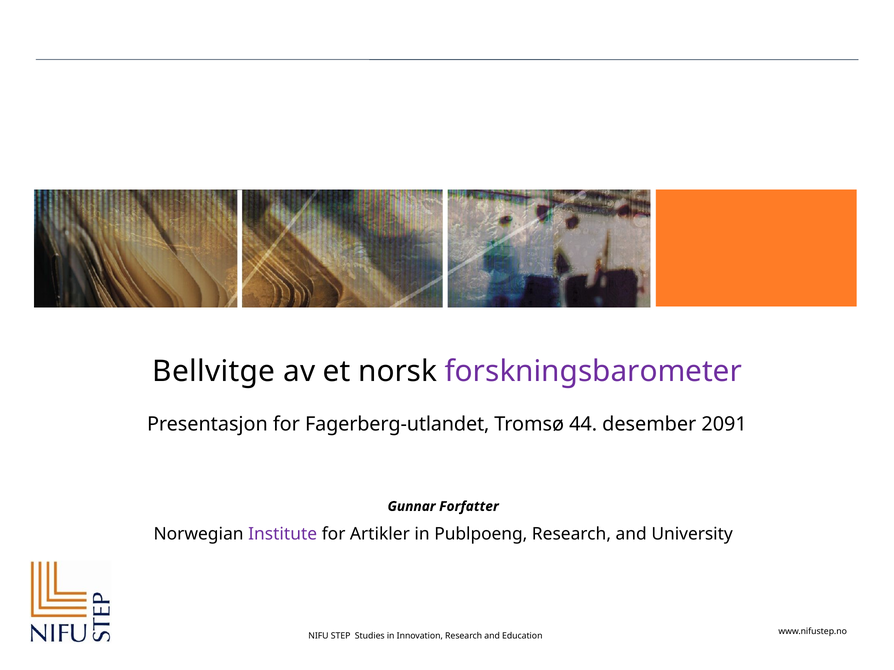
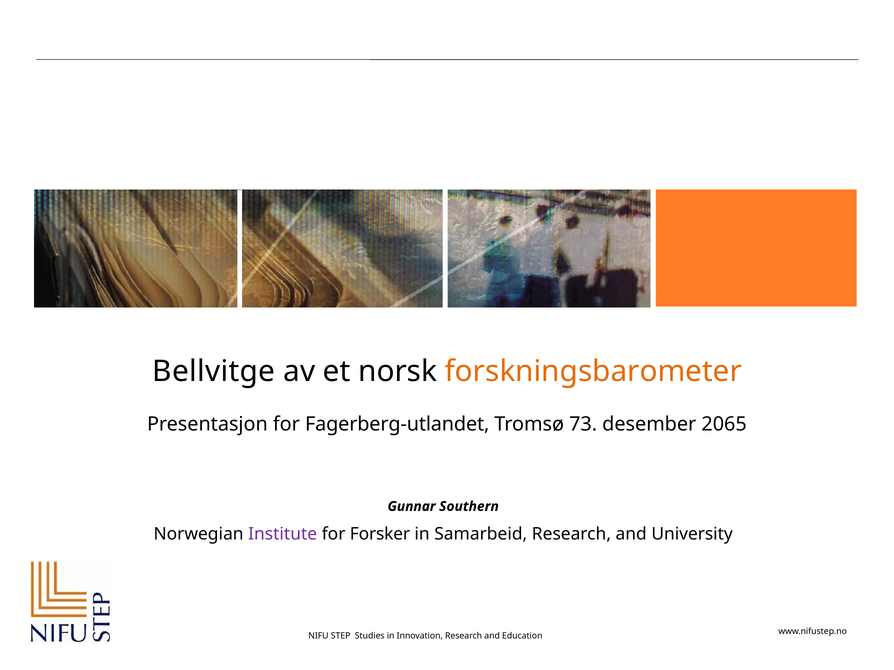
forskningsbarometer colour: purple -> orange
44: 44 -> 73
2091: 2091 -> 2065
Forfatter: Forfatter -> Southern
Artikler: Artikler -> Forsker
Publpoeng: Publpoeng -> Samarbeid
